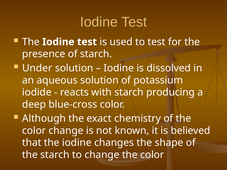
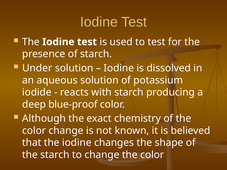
blue-cross: blue-cross -> blue-proof
